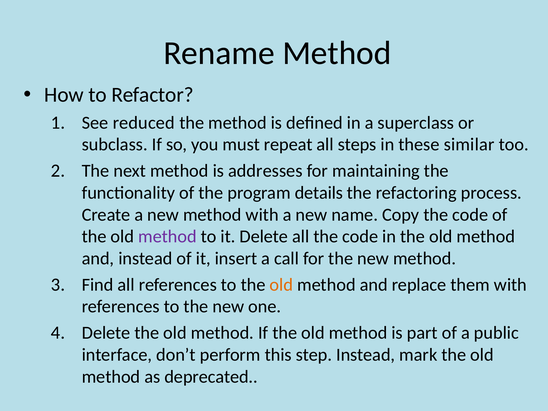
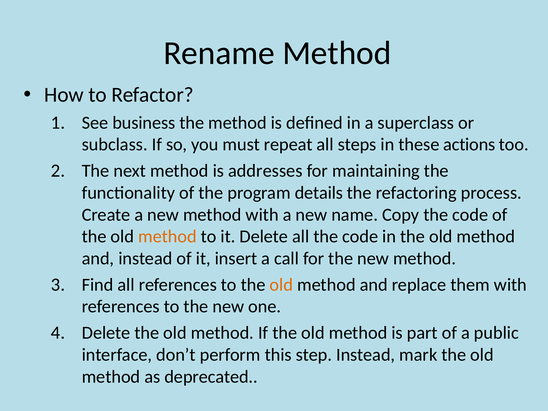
reduced: reduced -> business
similar: similar -> actions
method at (167, 237) colour: purple -> orange
